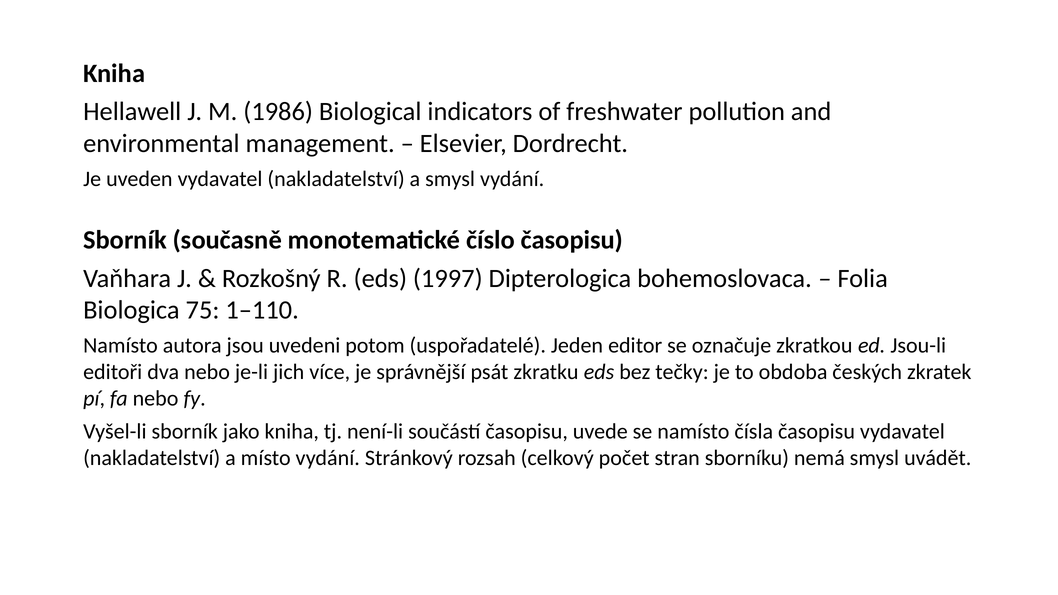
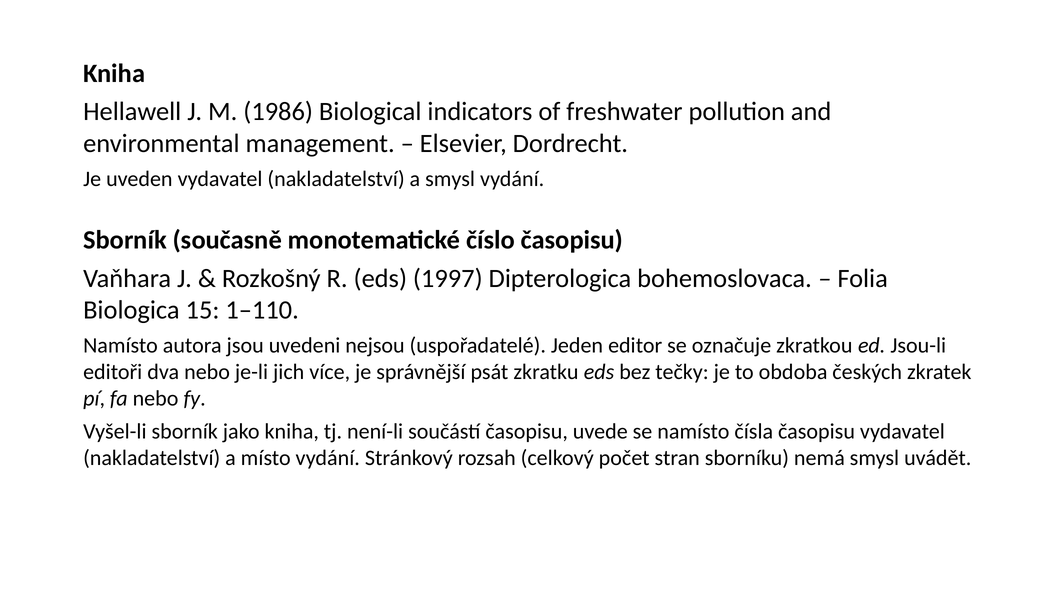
75: 75 -> 15
potom: potom -> nejsou
